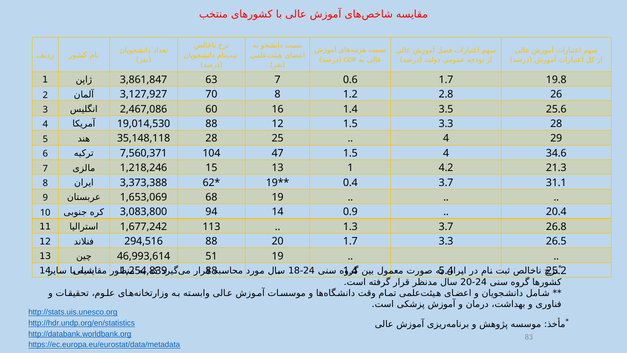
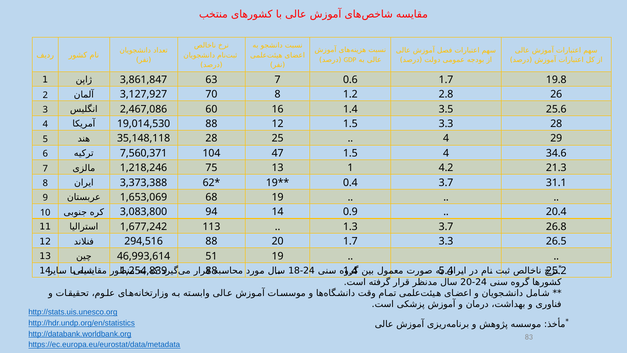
15: 15 -> 75
